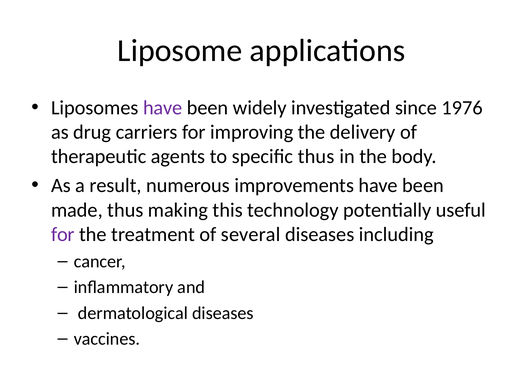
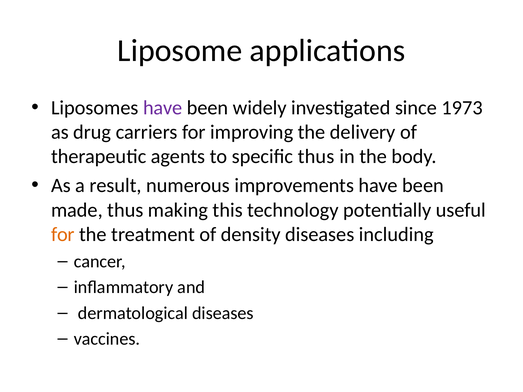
1976: 1976 -> 1973
for at (63, 235) colour: purple -> orange
several: several -> density
